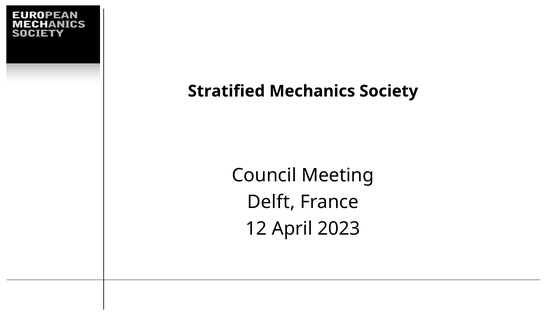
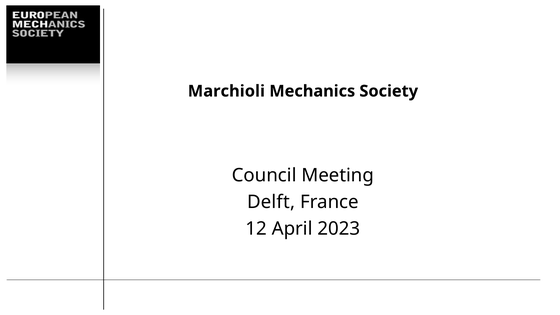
Stratified: Stratified -> Marchioli
